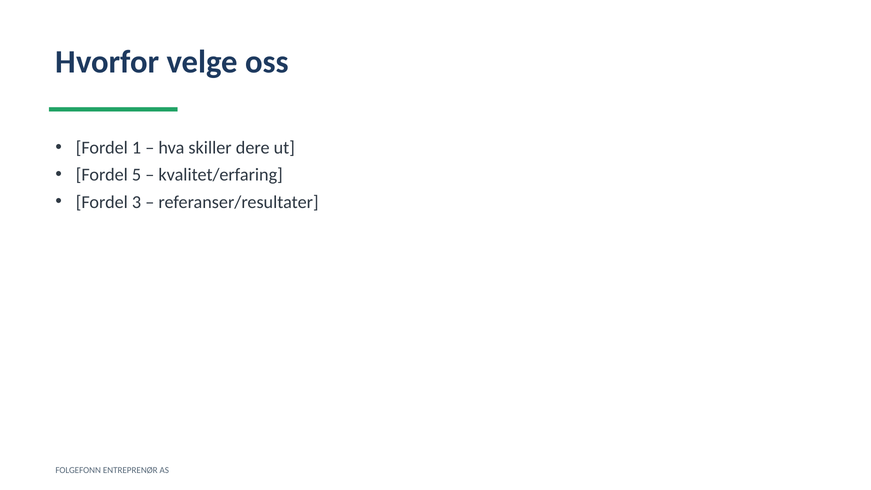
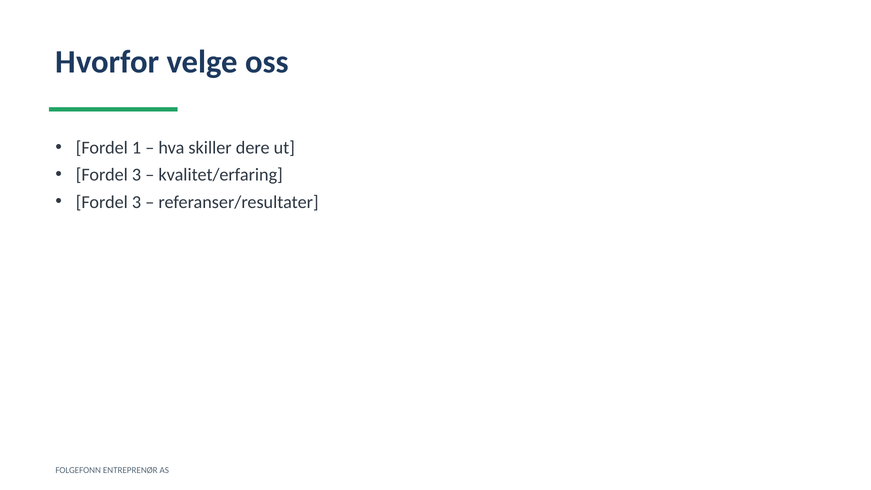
5 at (137, 175): 5 -> 3
